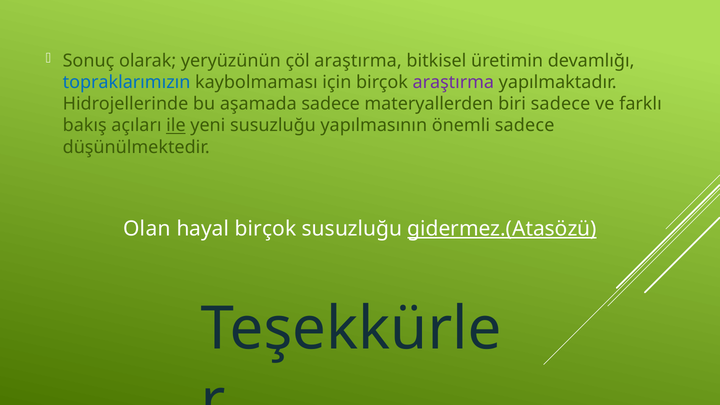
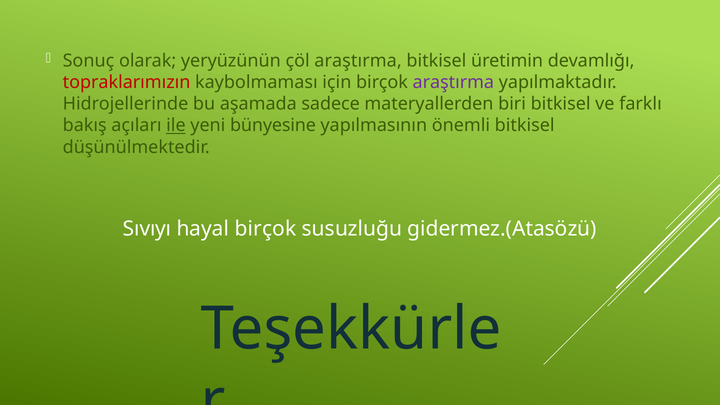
topraklarımızın colour: blue -> red
biri sadece: sadece -> bitkisel
yeni susuzluğu: susuzluğu -> bünyesine
önemli sadece: sadece -> bitkisel
Olan: Olan -> Sıvıyı
gidermez.(Atasözü underline: present -> none
